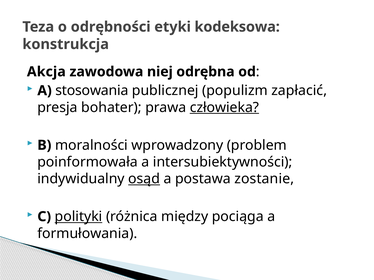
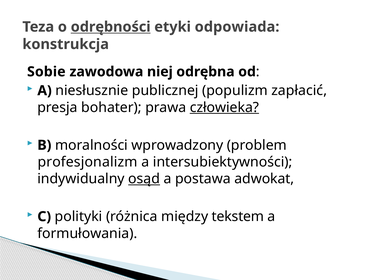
odrębności underline: none -> present
kodeksowa: kodeksowa -> odpowiada
Akcja: Akcja -> Sobie
stosowania: stosowania -> niesłusznie
poinformowała: poinformowała -> profesjonalizm
zostanie: zostanie -> adwokat
polityki underline: present -> none
pociąga: pociąga -> tekstem
